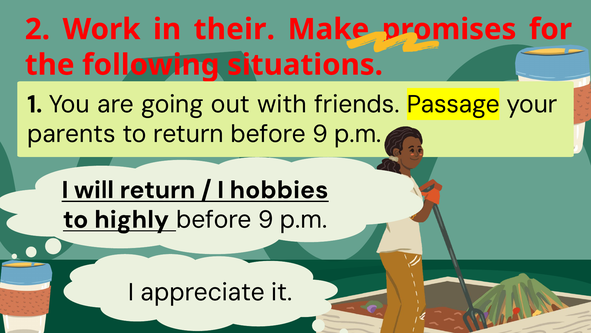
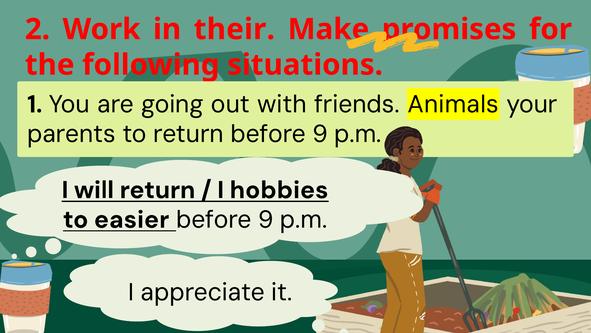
Passage: Passage -> Animals
highly: highly -> easier
